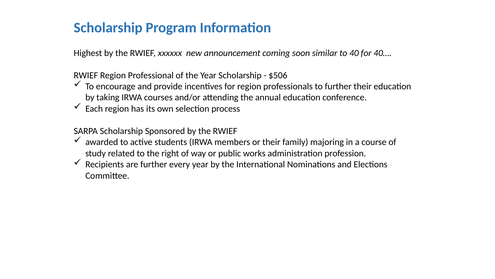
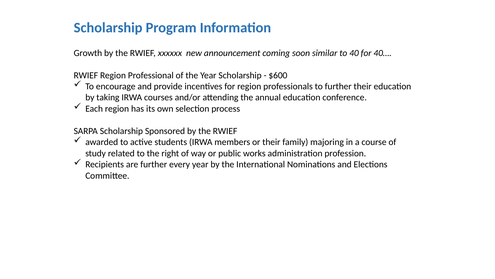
Highest: Highest -> Growth
$506: $506 -> $600
